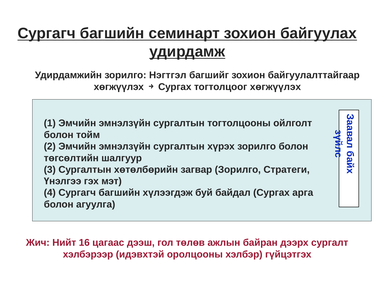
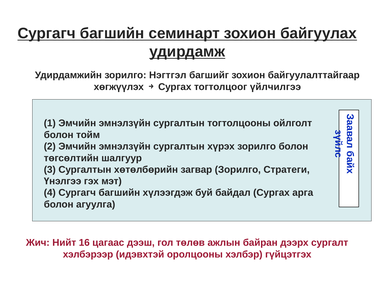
тогтолцоог хөгжүүлэх: хөгжүүлэх -> үйлчилгээ
